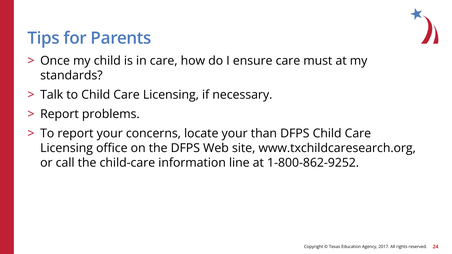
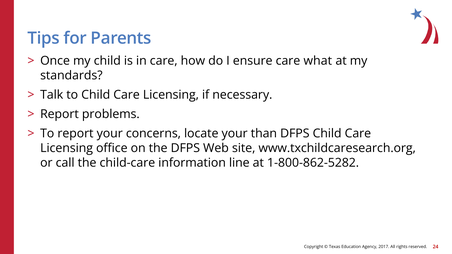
must: must -> what
1-800-862-9252: 1-800-862-9252 -> 1-800-862-5282
